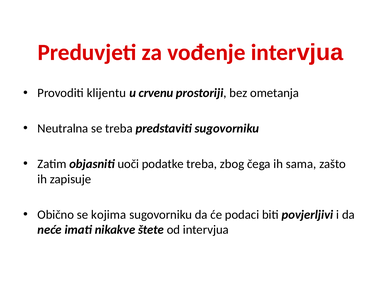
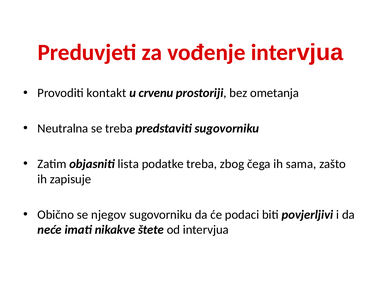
klijentu: klijentu -> kontakt
uoči: uoči -> lista
kojima: kojima -> njegov
